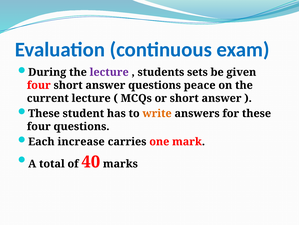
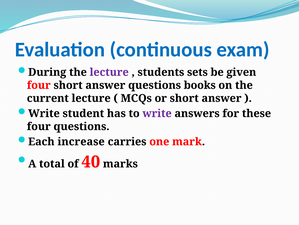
peace: peace -> books
These at (44, 113): These -> Write
write at (157, 113) colour: orange -> purple
